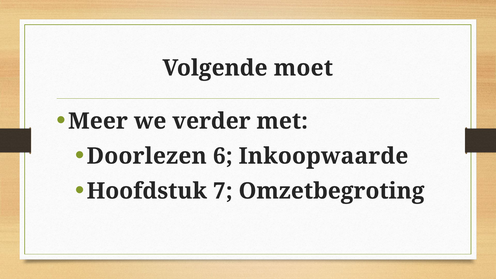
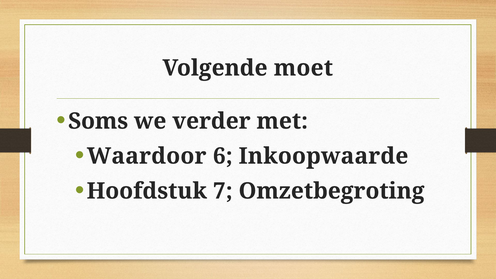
Meer: Meer -> Soms
Doorlezen: Doorlezen -> Waardoor
